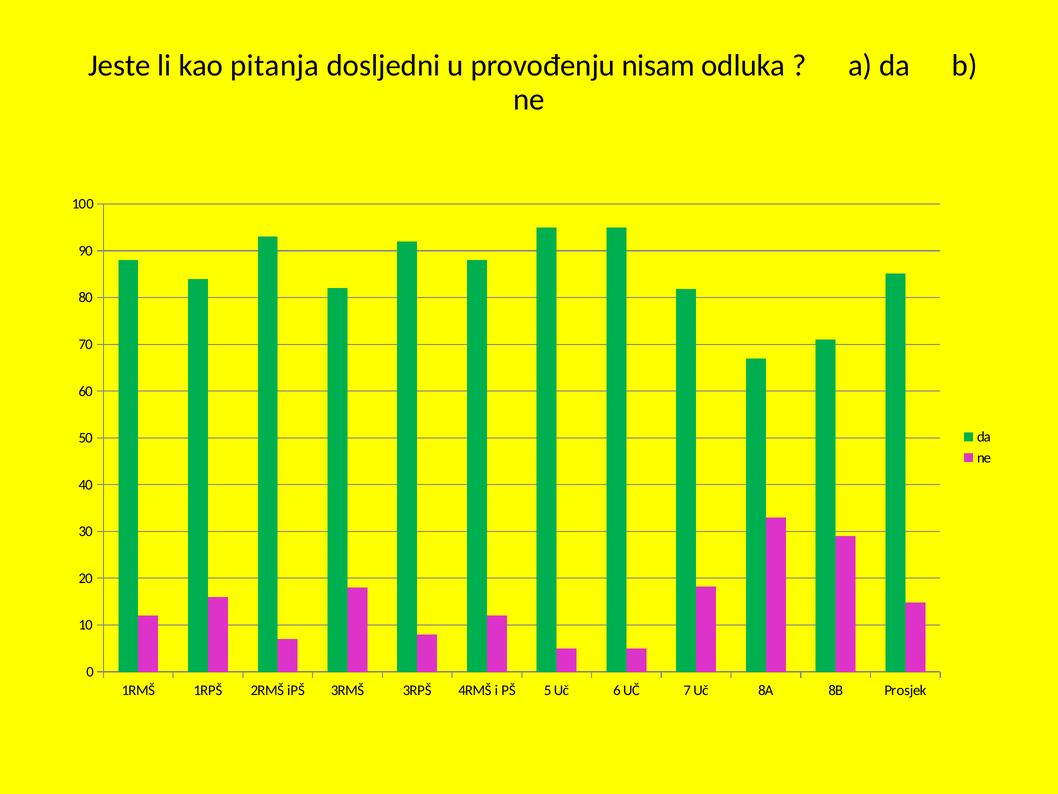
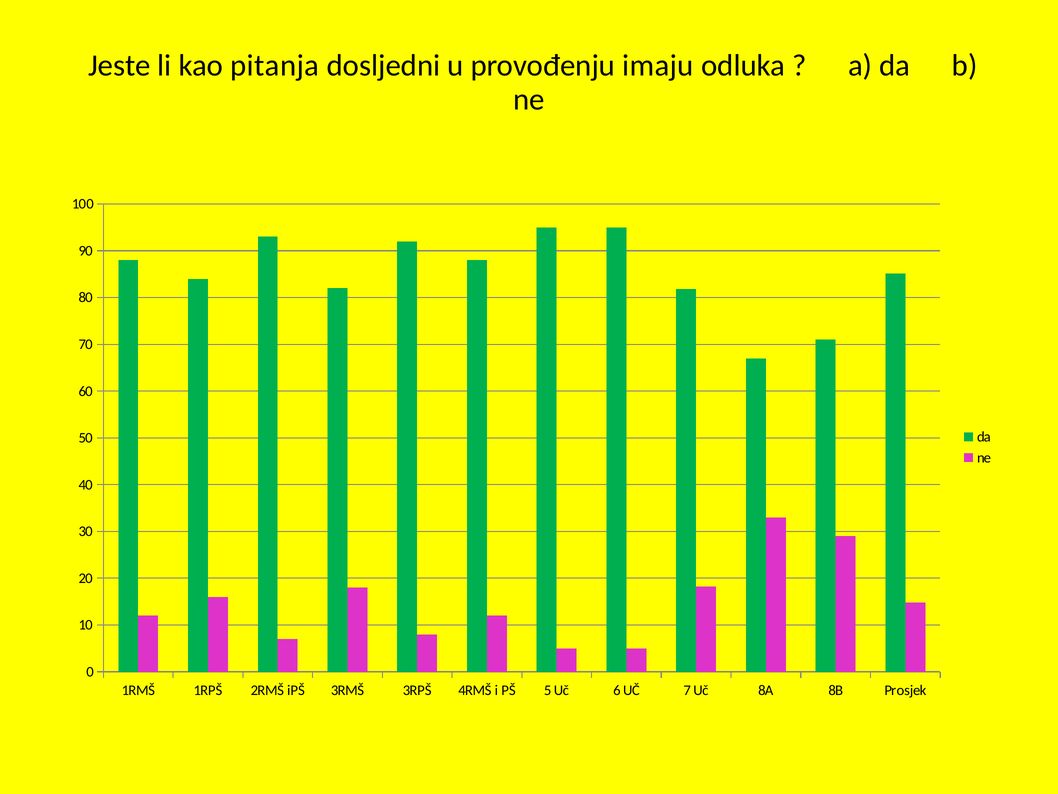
nisam: nisam -> imaju
